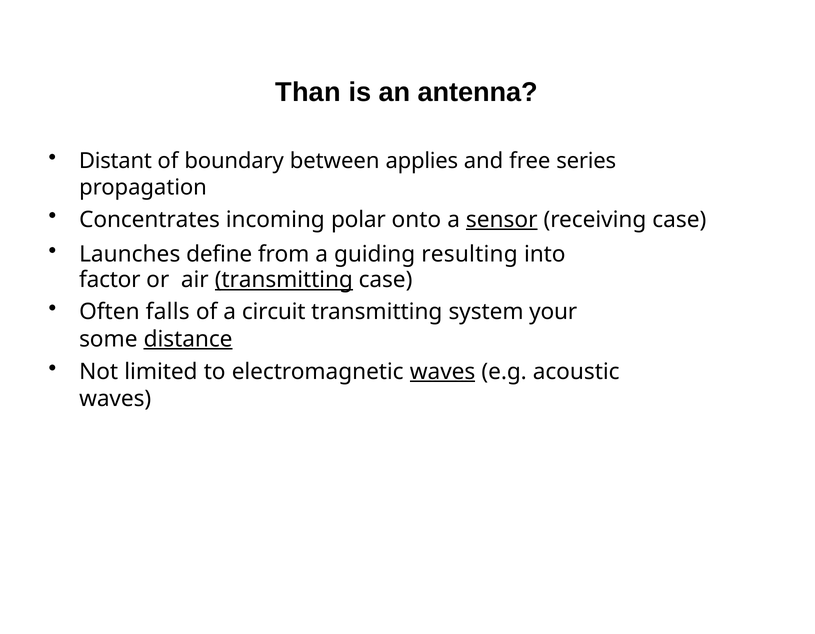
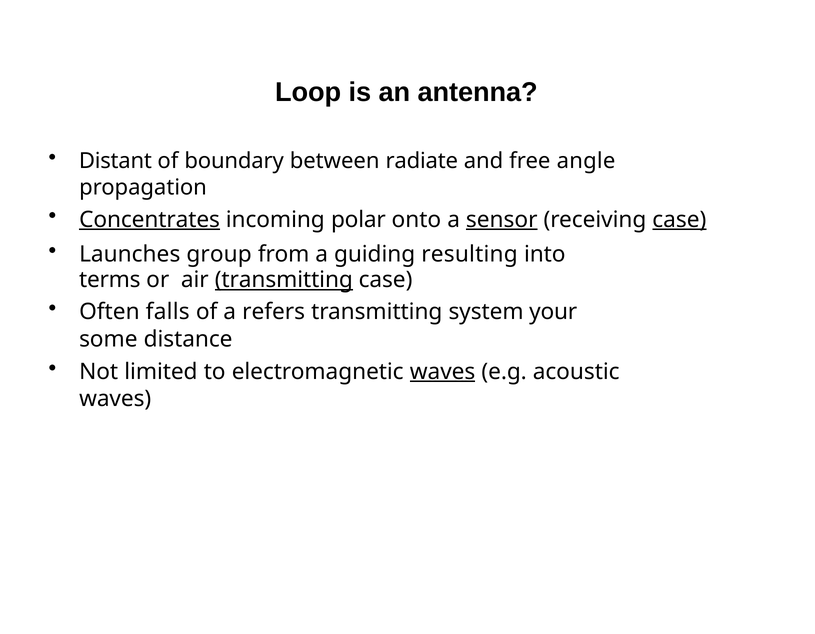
Than: Than -> Loop
applies: applies -> radiate
series: series -> angle
Concentrates underline: none -> present
case at (679, 220) underline: none -> present
define: define -> group
factor: factor -> terms
circuit: circuit -> refers
distance underline: present -> none
